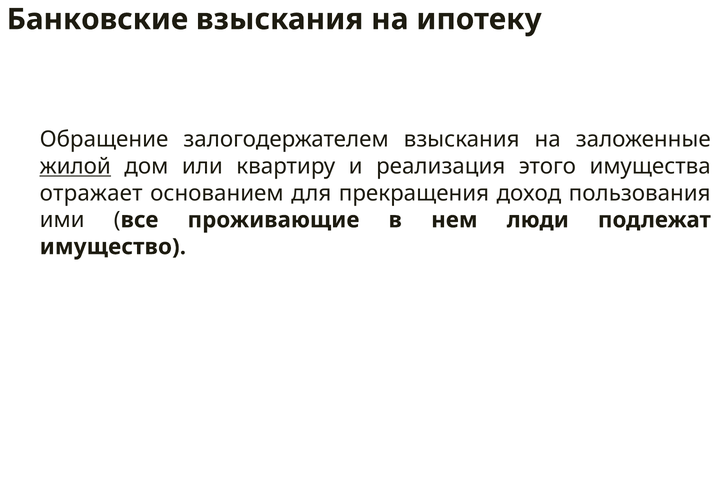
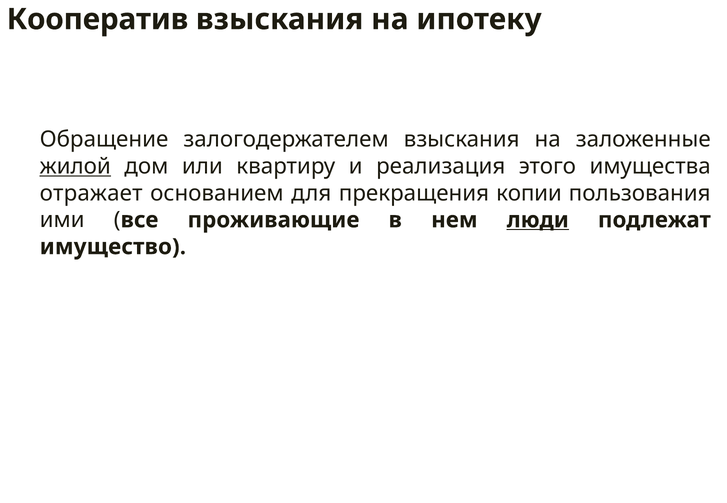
Банковские: Банковские -> Кооператив
доход: доход -> копии
люди underline: none -> present
